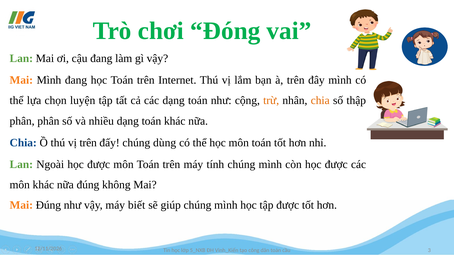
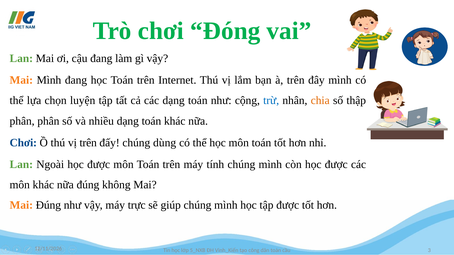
trừ colour: orange -> blue
Chia at (23, 143): Chia -> Chơi
biết: biết -> trực
